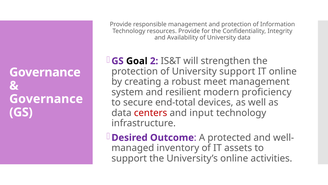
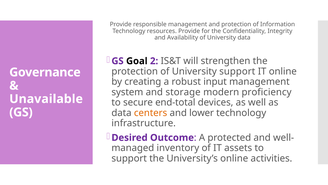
meet: meet -> input
resilient: resilient -> storage
Governance at (46, 99): Governance -> Unavailable
centers colour: red -> orange
input: input -> lower
